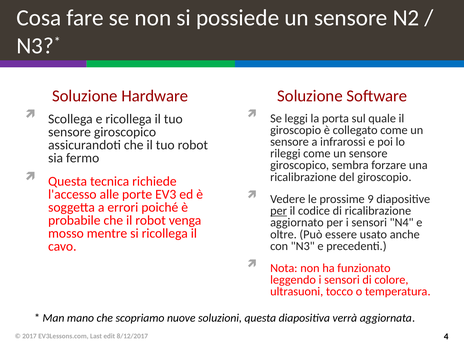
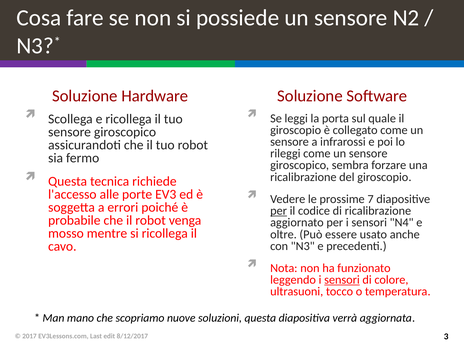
9: 9 -> 7
sensori at (342, 280) underline: none -> present
4: 4 -> 3
